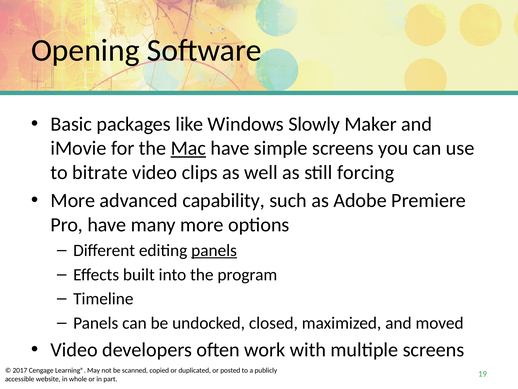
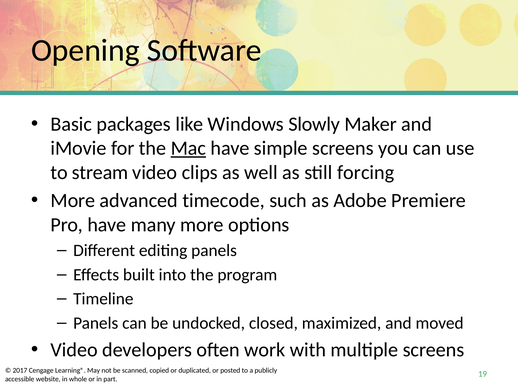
bitrate: bitrate -> stream
capability: capability -> timecode
panels at (214, 250) underline: present -> none
